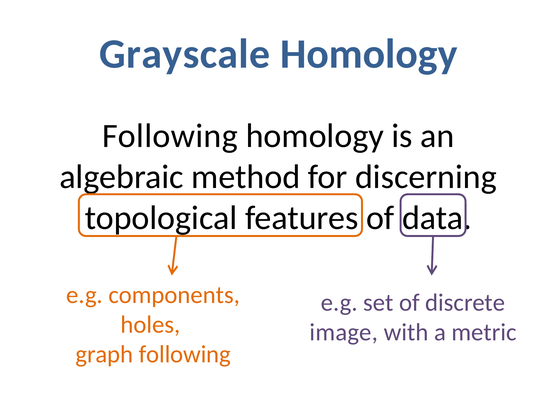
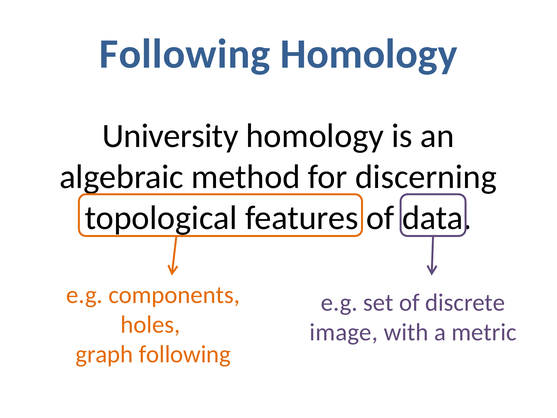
Grayscale at (185, 54): Grayscale -> Following
Following at (170, 136): Following -> University
